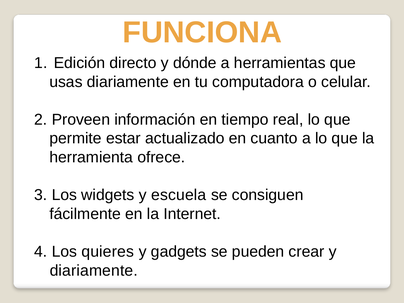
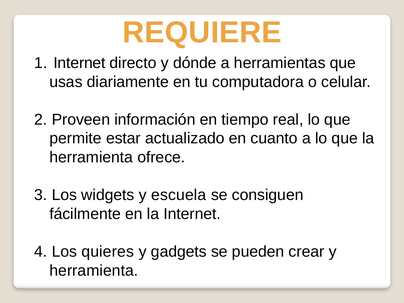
FUNCIONA: FUNCIONA -> REQUIERE
Edición at (79, 63): Edición -> Internet
diariamente at (94, 271): diariamente -> herramienta
